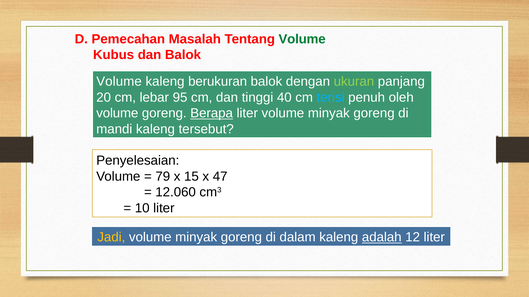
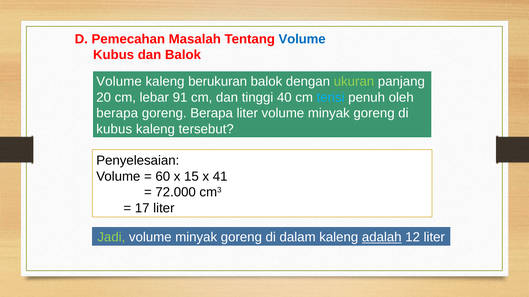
Volume at (302, 39) colour: green -> blue
95: 95 -> 91
volume at (117, 113): volume -> berapa
Berapa at (212, 113) underline: present -> none
mandi at (114, 129): mandi -> kubus
79: 79 -> 60
47: 47 -> 41
12.060: 12.060 -> 72.000
10: 10 -> 17
Jadi colour: yellow -> light green
